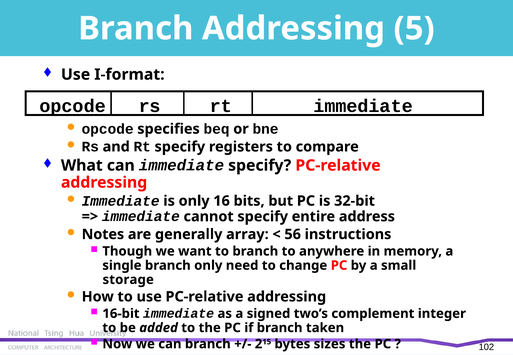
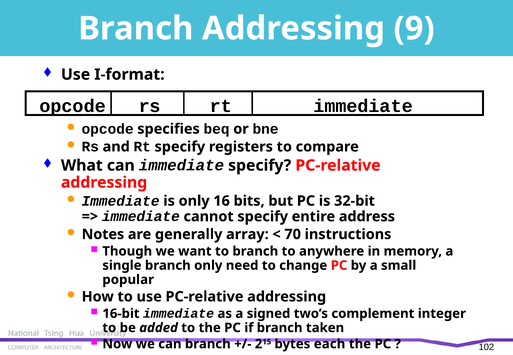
5: 5 -> 9
56: 56 -> 70
storage: storage -> popular
sizes: sizes -> each
